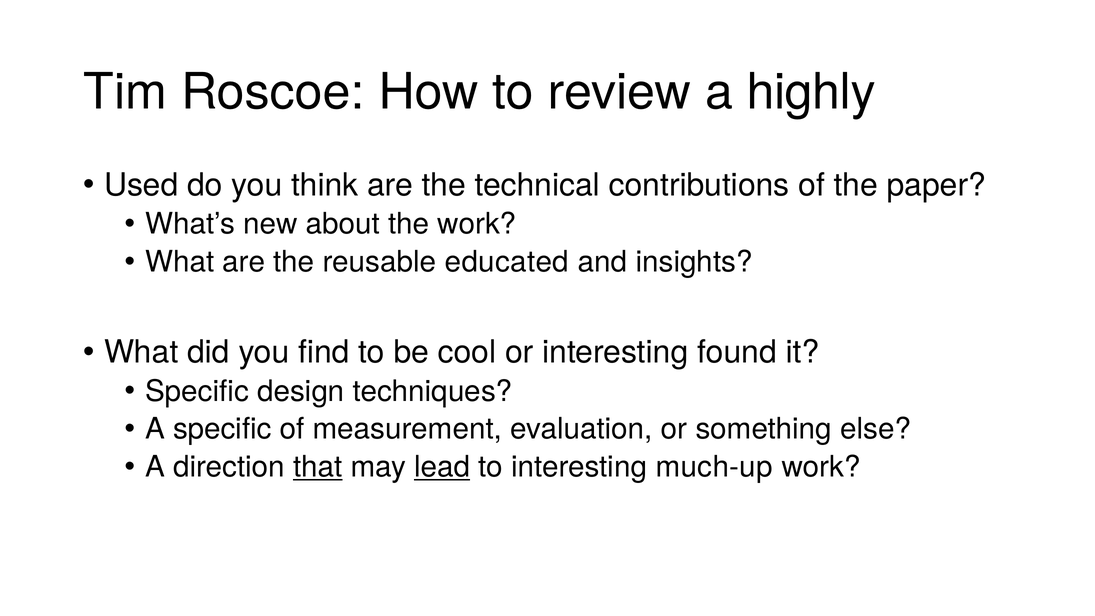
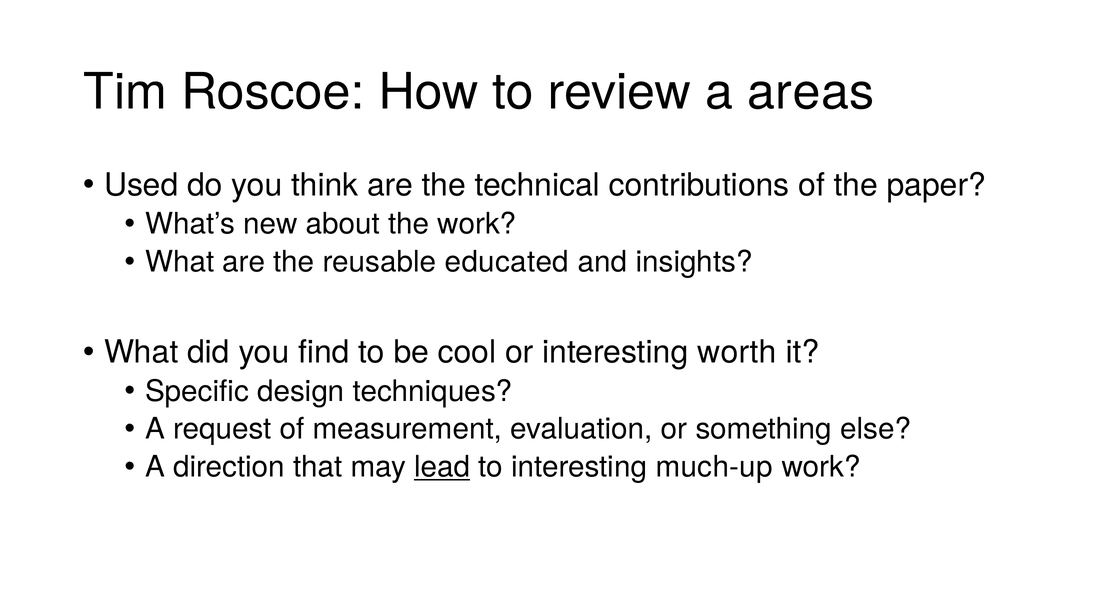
highly: highly -> areas
found: found -> worth
A specific: specific -> request
that underline: present -> none
